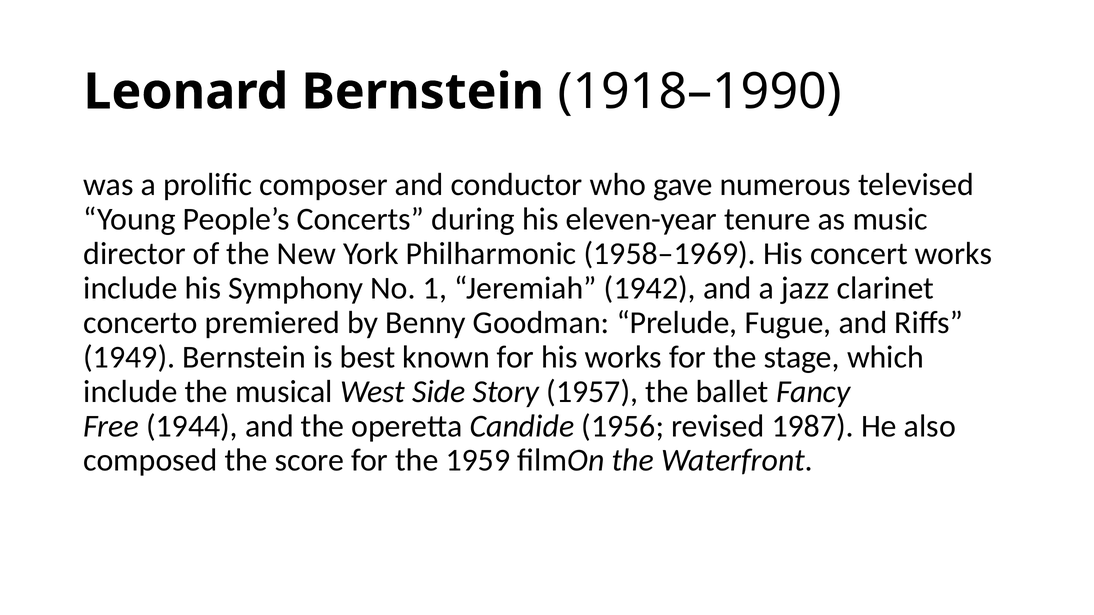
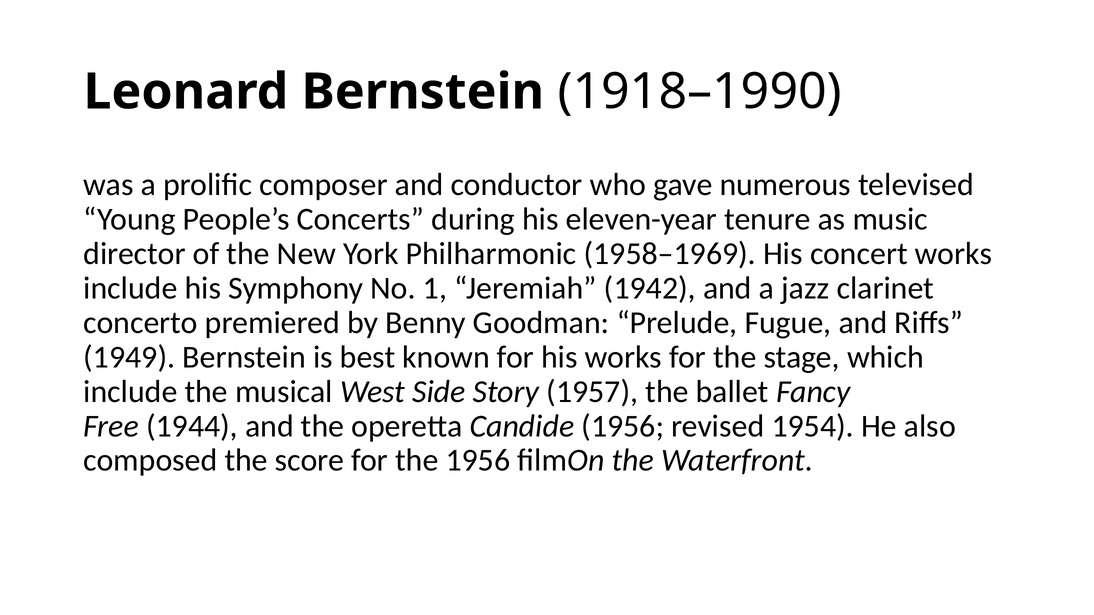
1987: 1987 -> 1954
the 1959: 1959 -> 1956
